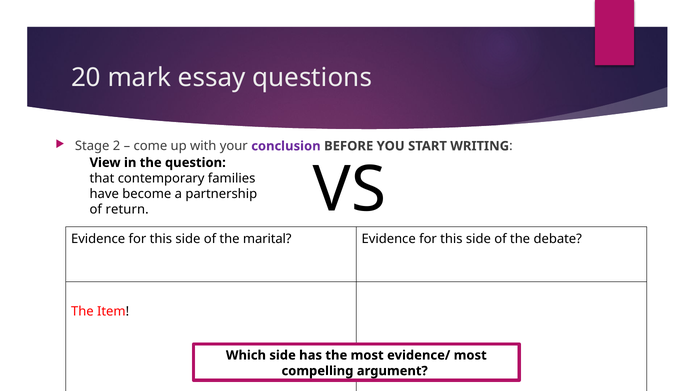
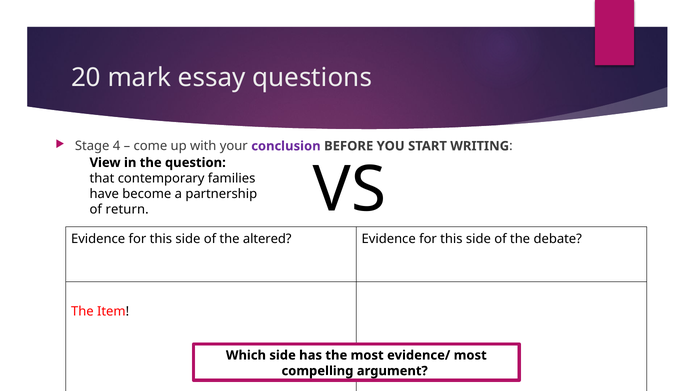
2: 2 -> 4
marital: marital -> altered
